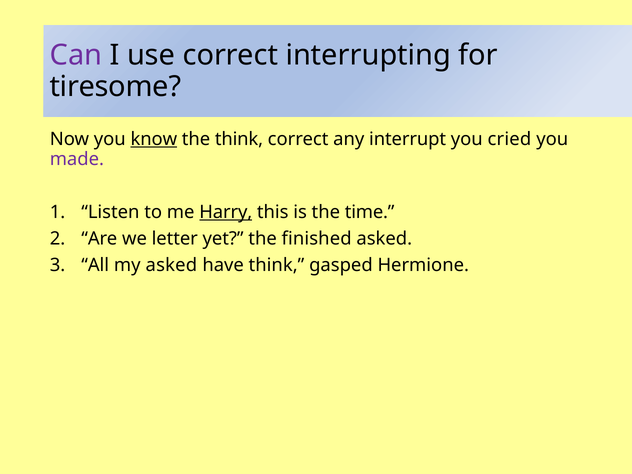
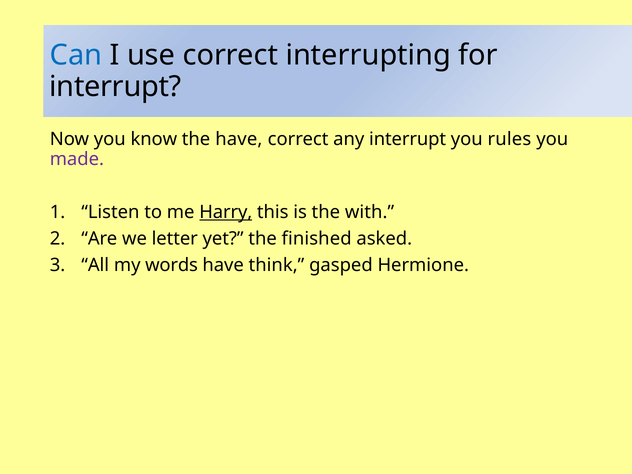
Can colour: purple -> blue
tiresome at (115, 86): tiresome -> interrupt
know underline: present -> none
the think: think -> have
cried: cried -> rules
time: time -> with
my asked: asked -> words
